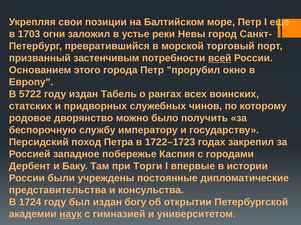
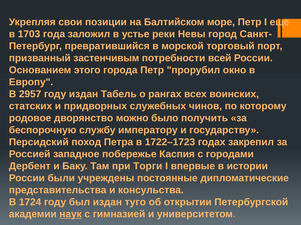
огни: огни -> года
всей underline: present -> none
5722: 5722 -> 2957
богу: богу -> туго
